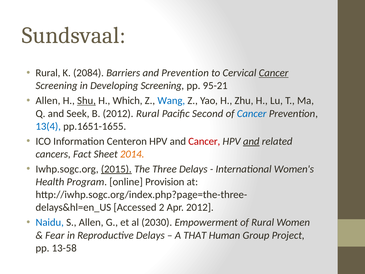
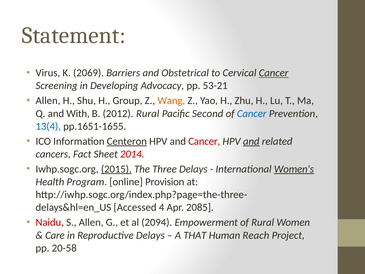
Sundsvaal: Sundsvaal -> Statement
Rural at (48, 73): Rural -> Virus
2084: 2084 -> 2069
and Prevention: Prevention -> Obstetrical
Developing Screening: Screening -> Advocacy
95-21: 95-21 -> 53-21
Shu underline: present -> none
Which: Which -> Group
Wang colour: blue -> orange
Seek: Seek -> With
Centeron underline: none -> present
2014 colour: orange -> red
Women's underline: none -> present
2: 2 -> 4
Apr 2012: 2012 -> 2085
Naidu colour: blue -> red
2030: 2030 -> 2094
Fear: Fear -> Care
Group: Group -> Reach
13-58: 13-58 -> 20-58
